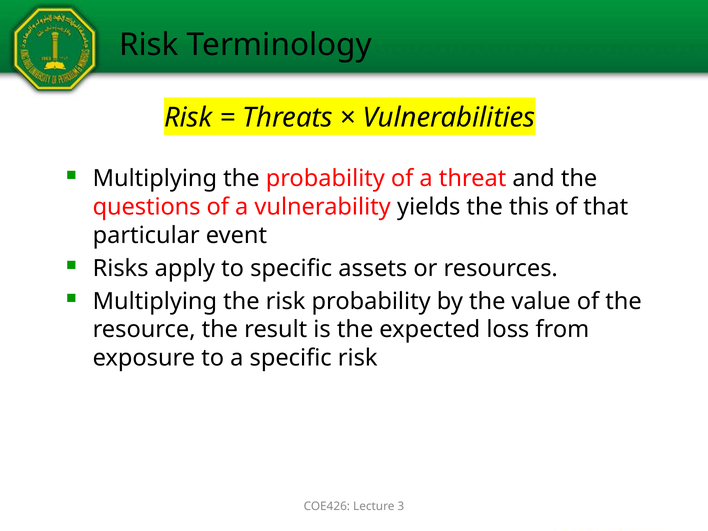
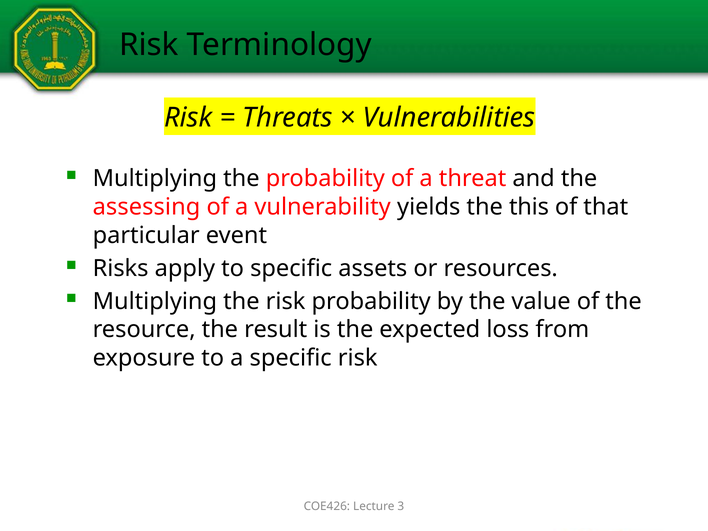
questions: questions -> assessing
